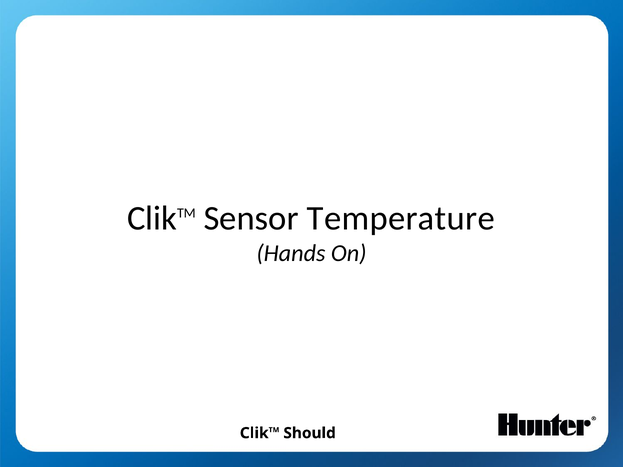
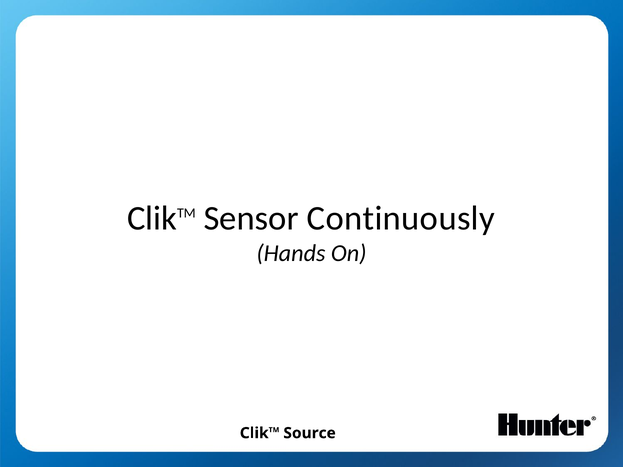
Temperature: Temperature -> Continuously
Should: Should -> Source
